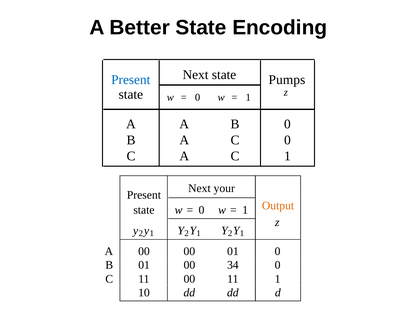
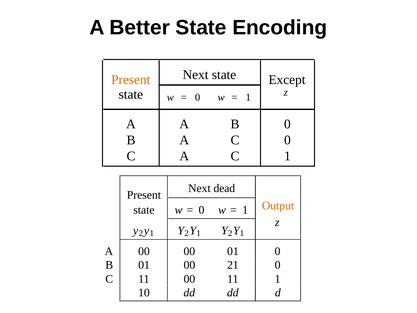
Present at (131, 80) colour: blue -> orange
Pumps: Pumps -> Except
your: your -> dead
34: 34 -> 21
